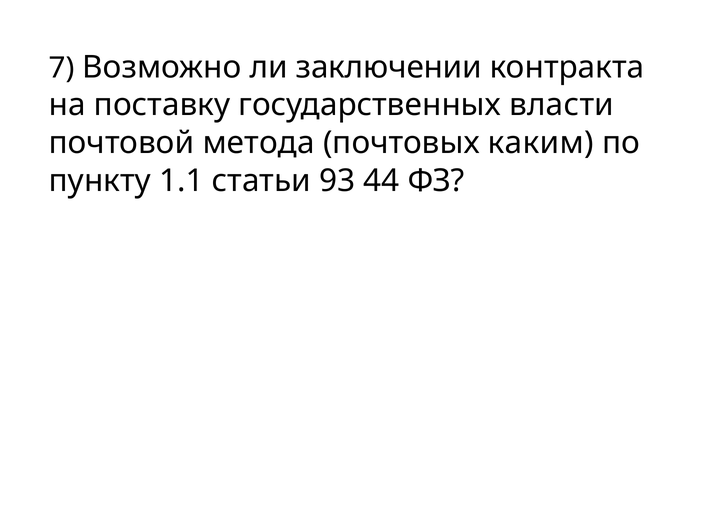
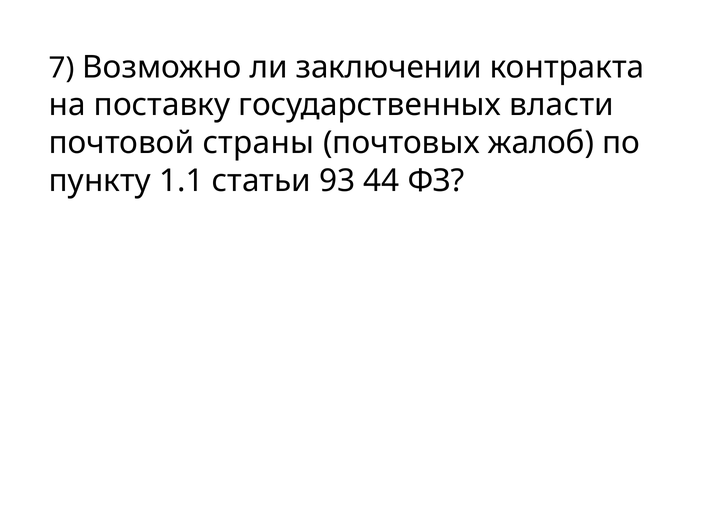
метода: метода -> страны
каким: каким -> жалоб
